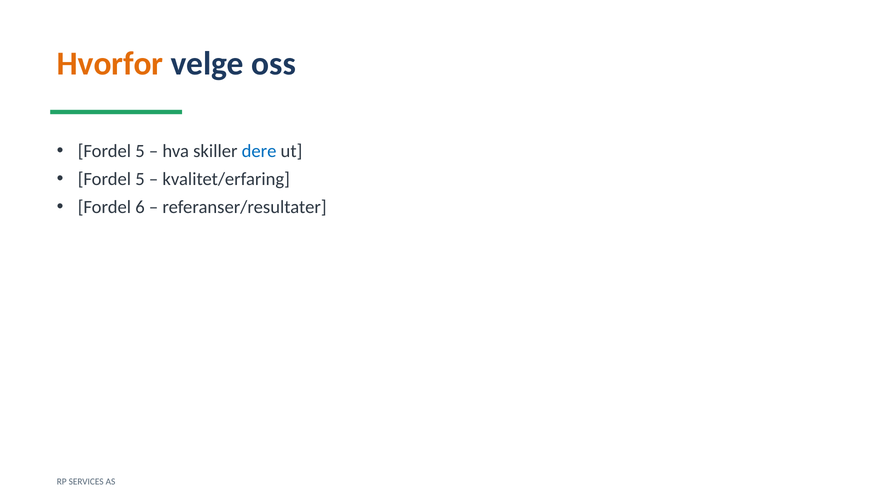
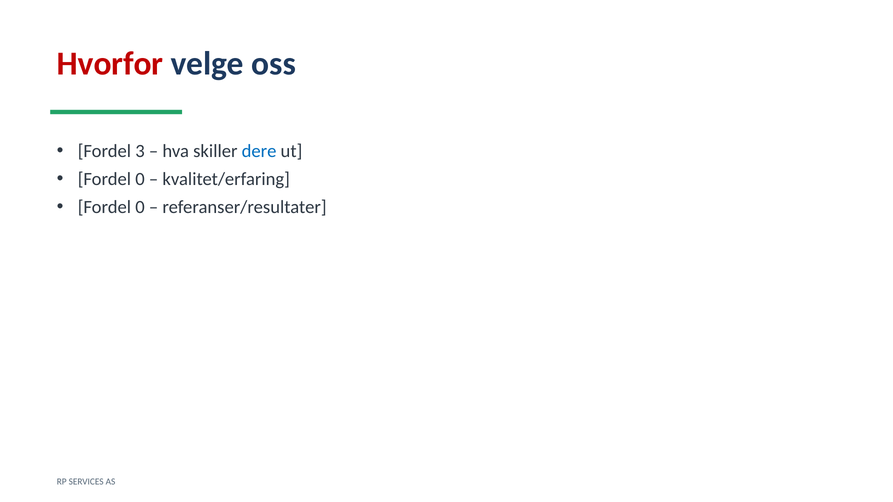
Hvorfor colour: orange -> red
5 at (140, 151): 5 -> 3
5 at (140, 179): 5 -> 0
6 at (140, 207): 6 -> 0
